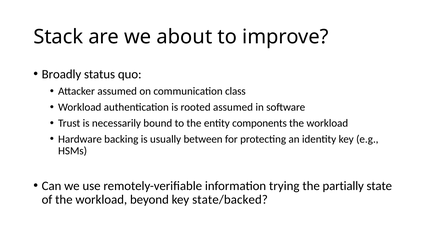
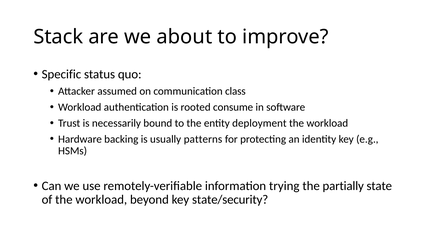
Broadly: Broadly -> Specific
rooted assumed: assumed -> consume
components: components -> deployment
between: between -> patterns
state/backed: state/backed -> state/security
